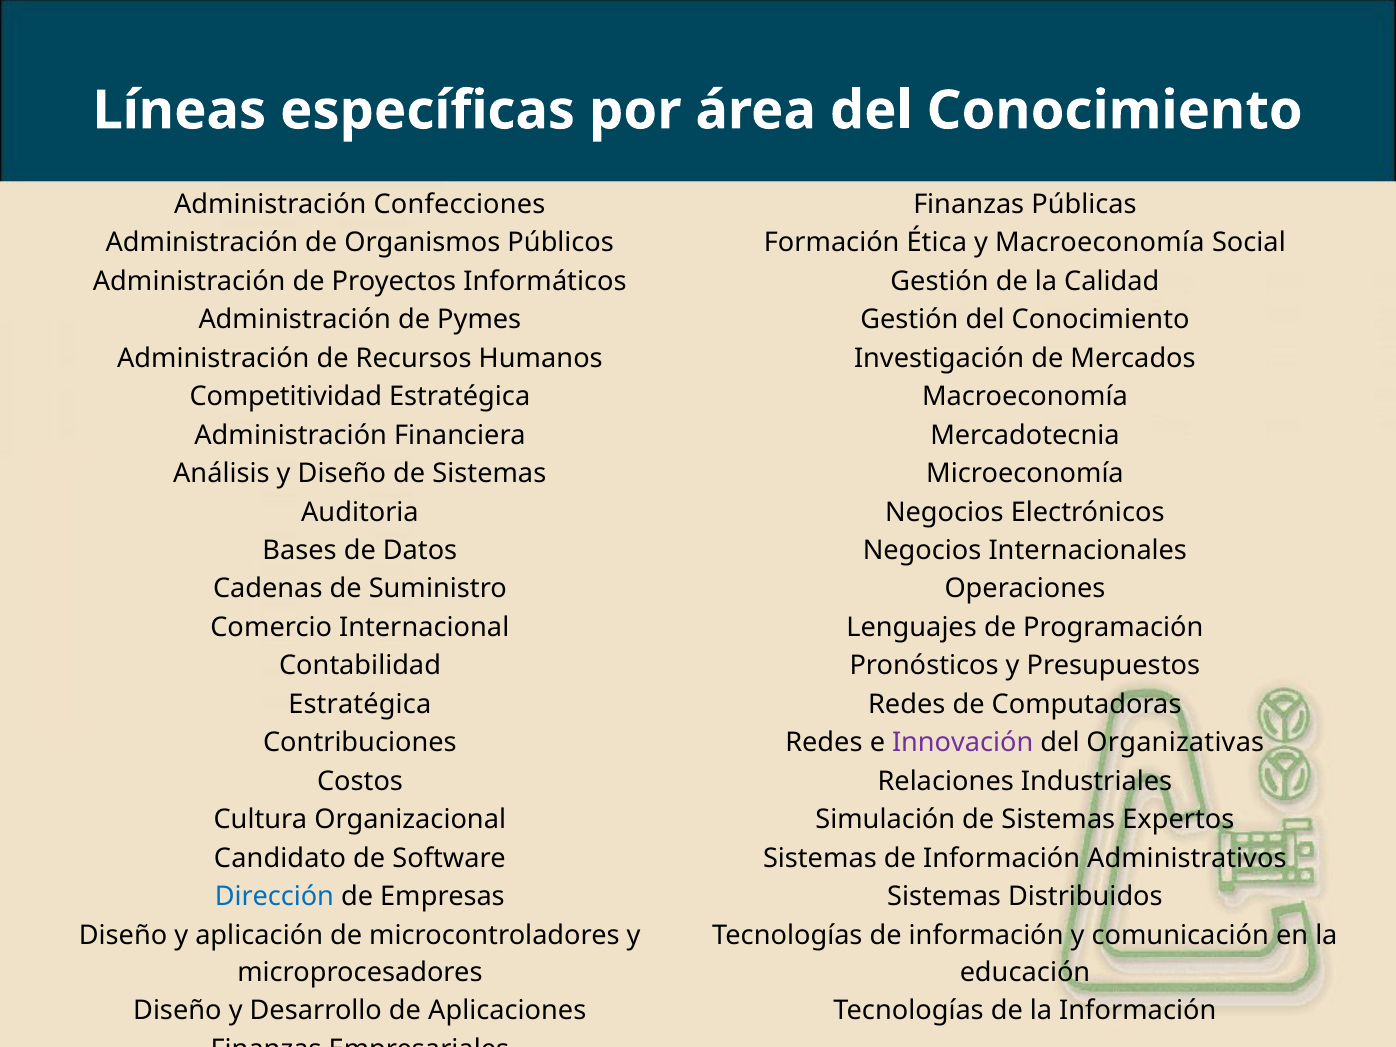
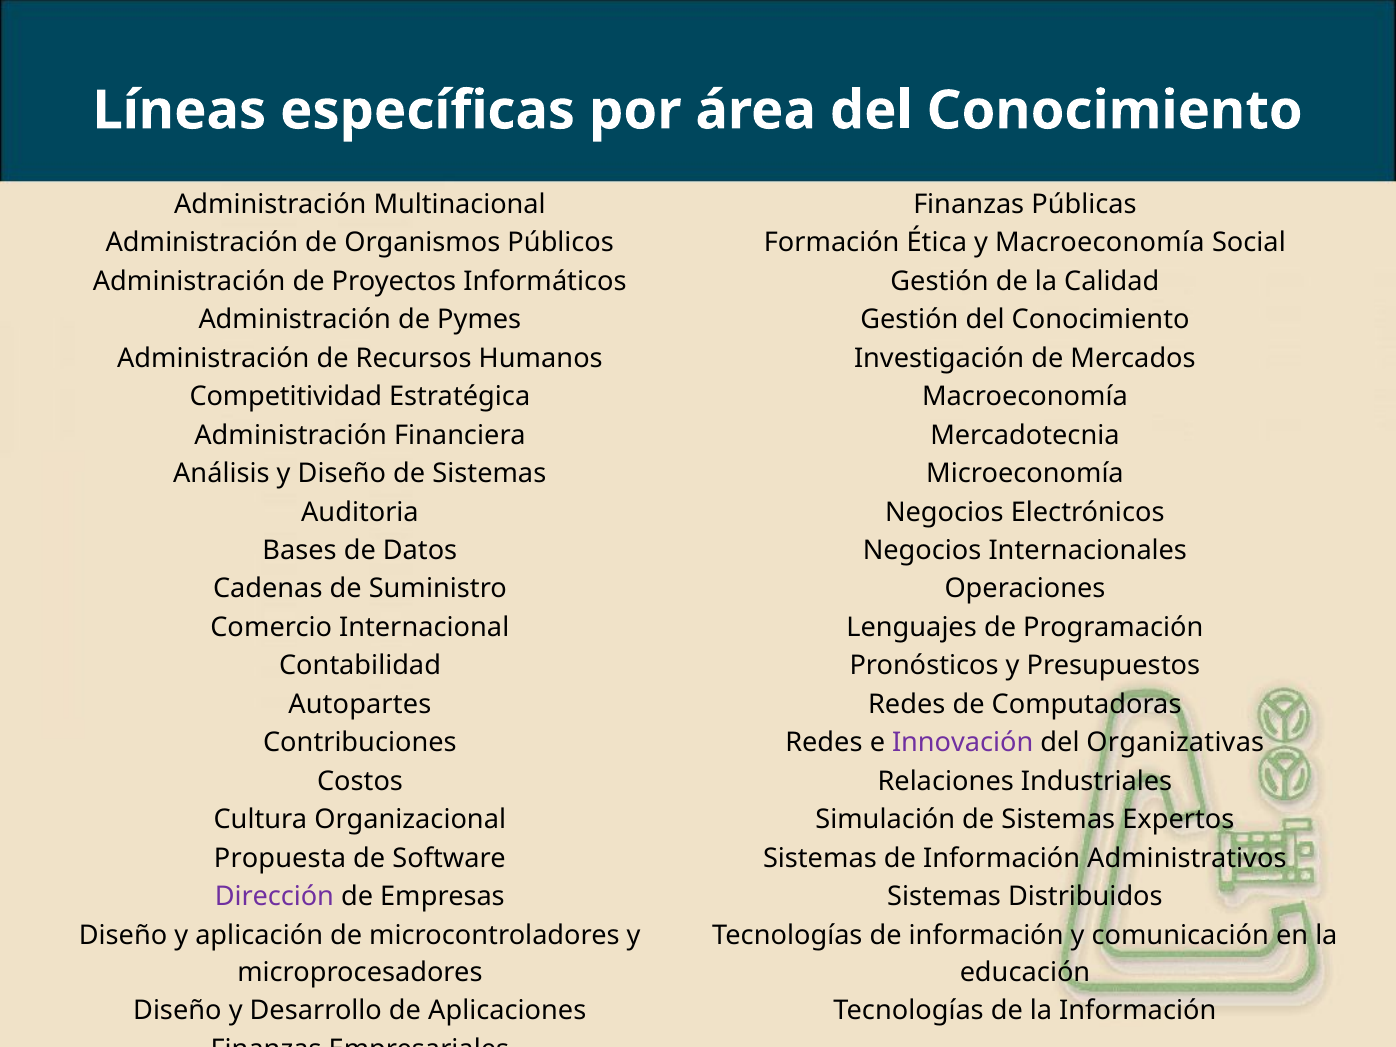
Confecciones: Confecciones -> Multinacional
Estratégica at (360, 704): Estratégica -> Autopartes
Candidato: Candidato -> Propuesta
Dirección colour: blue -> purple
